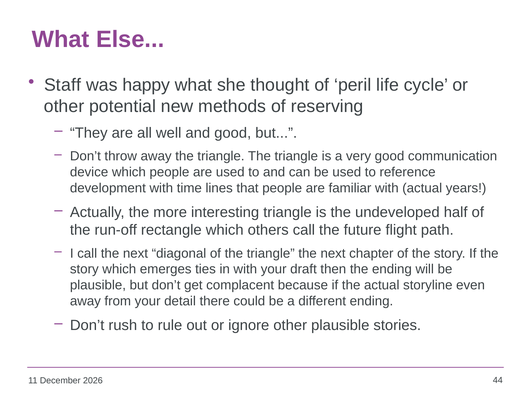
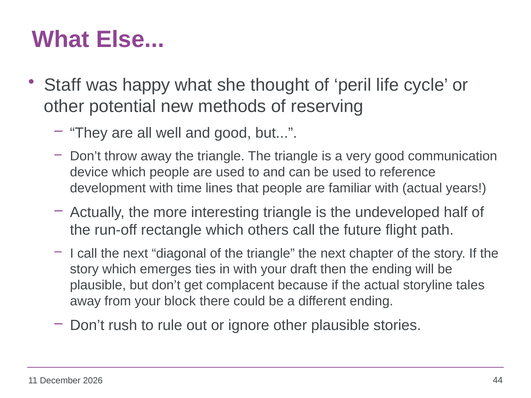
even: even -> tales
detail: detail -> block
